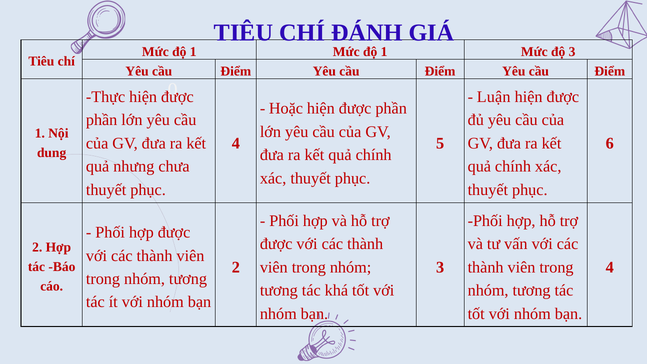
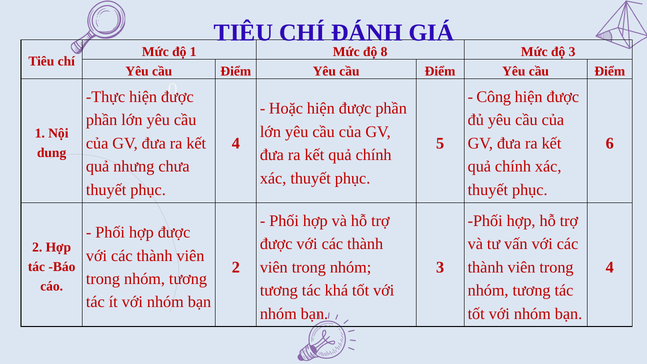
1 Mức độ 1: 1 -> 8
Luận: Luận -> Công
